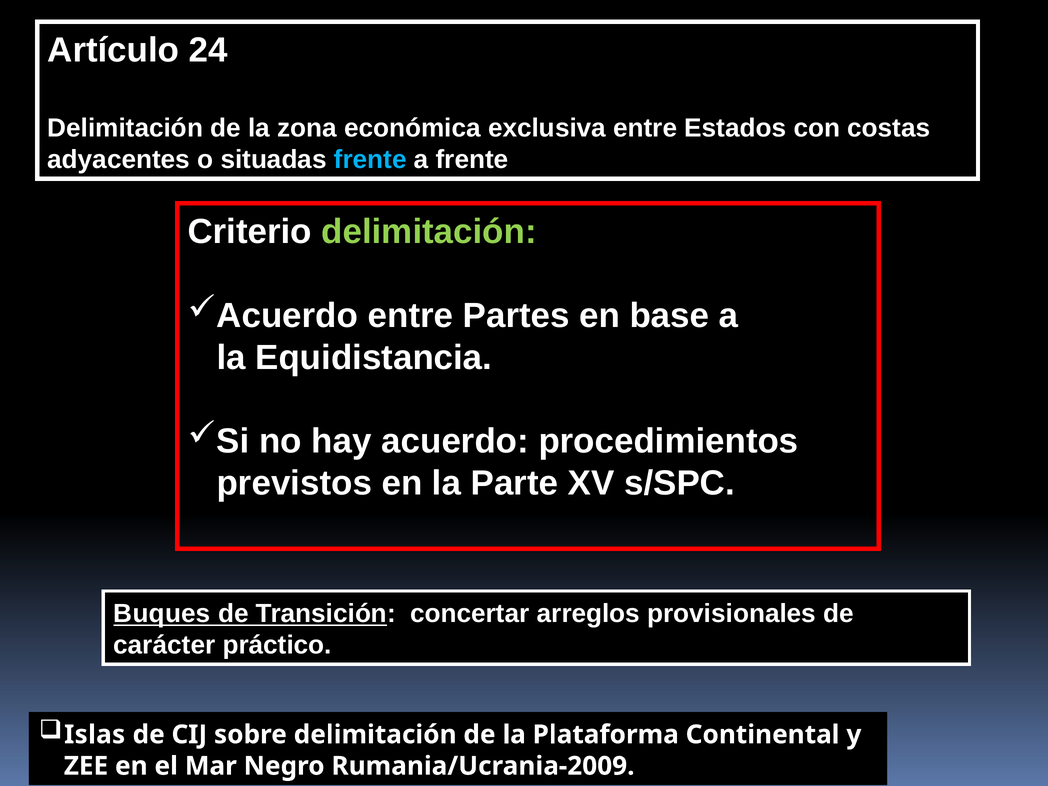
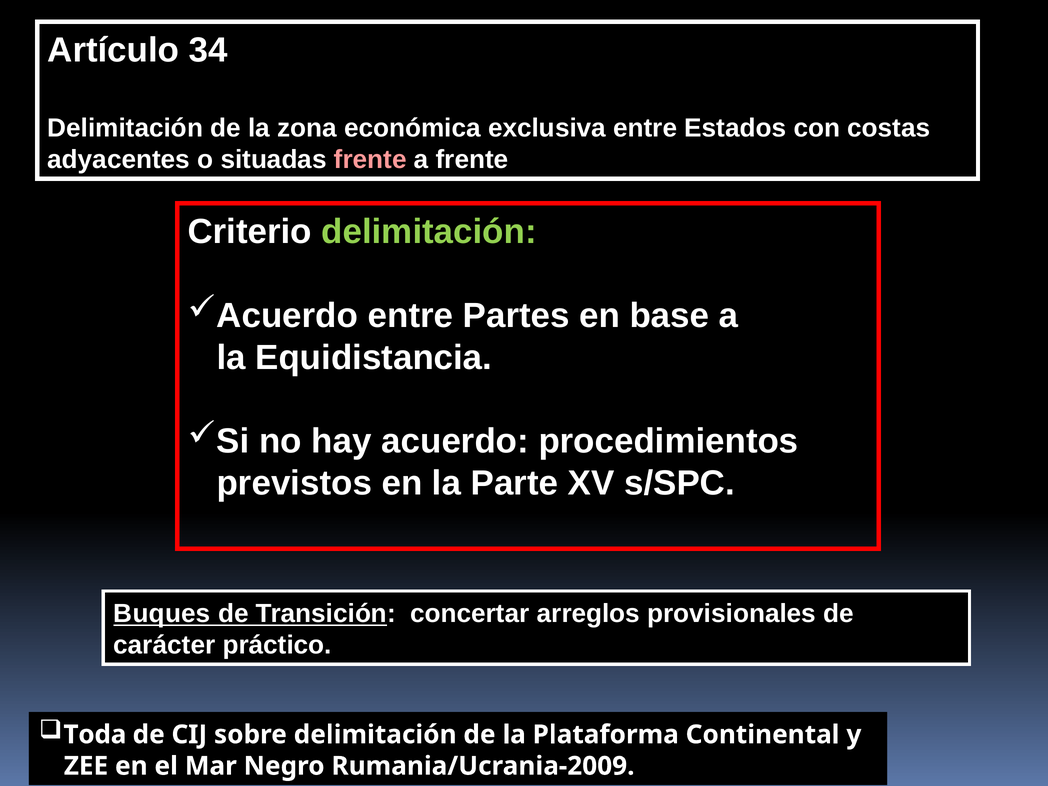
24: 24 -> 34
frente at (370, 160) colour: light blue -> pink
Islas: Islas -> Toda
